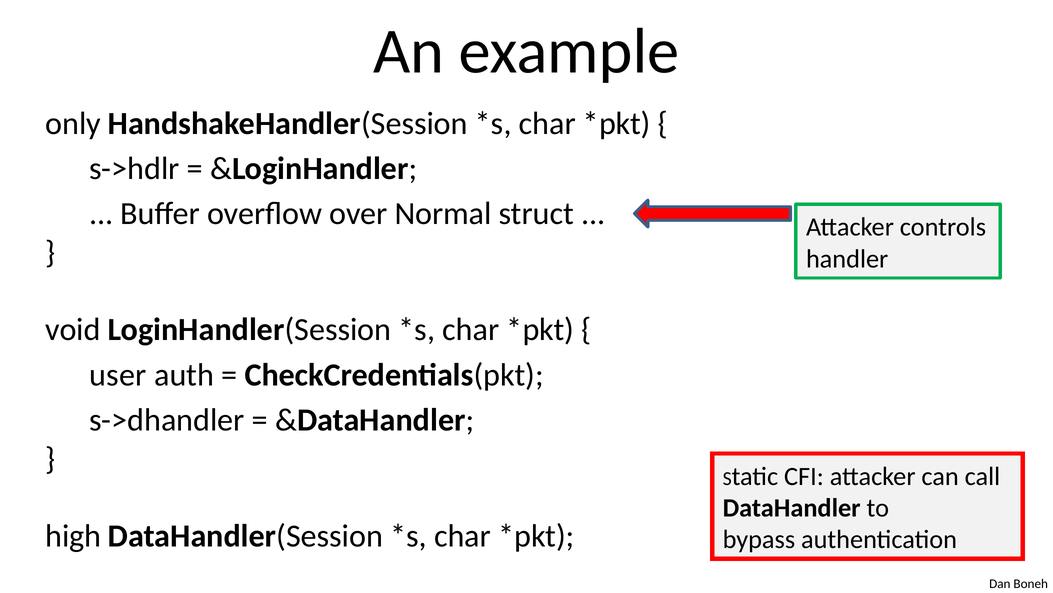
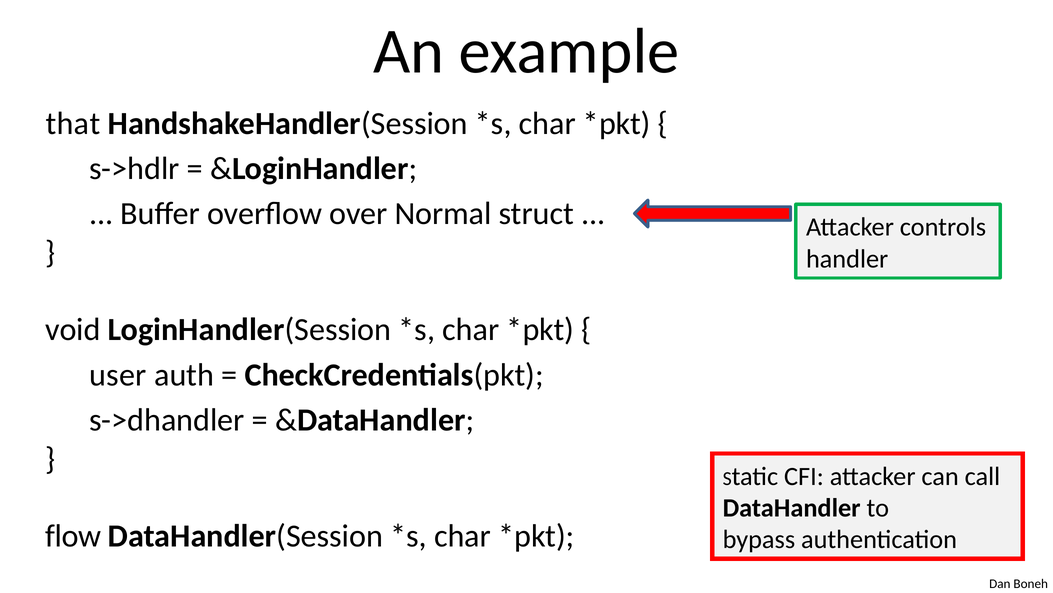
only: only -> that
high: high -> flow
